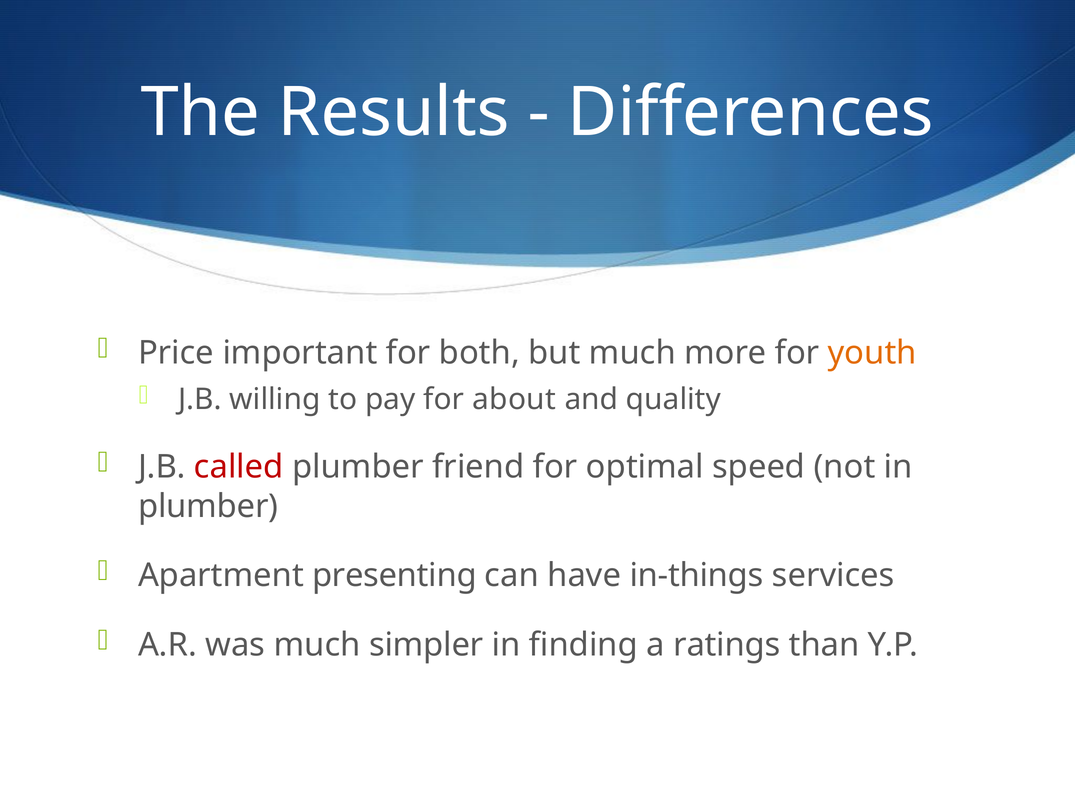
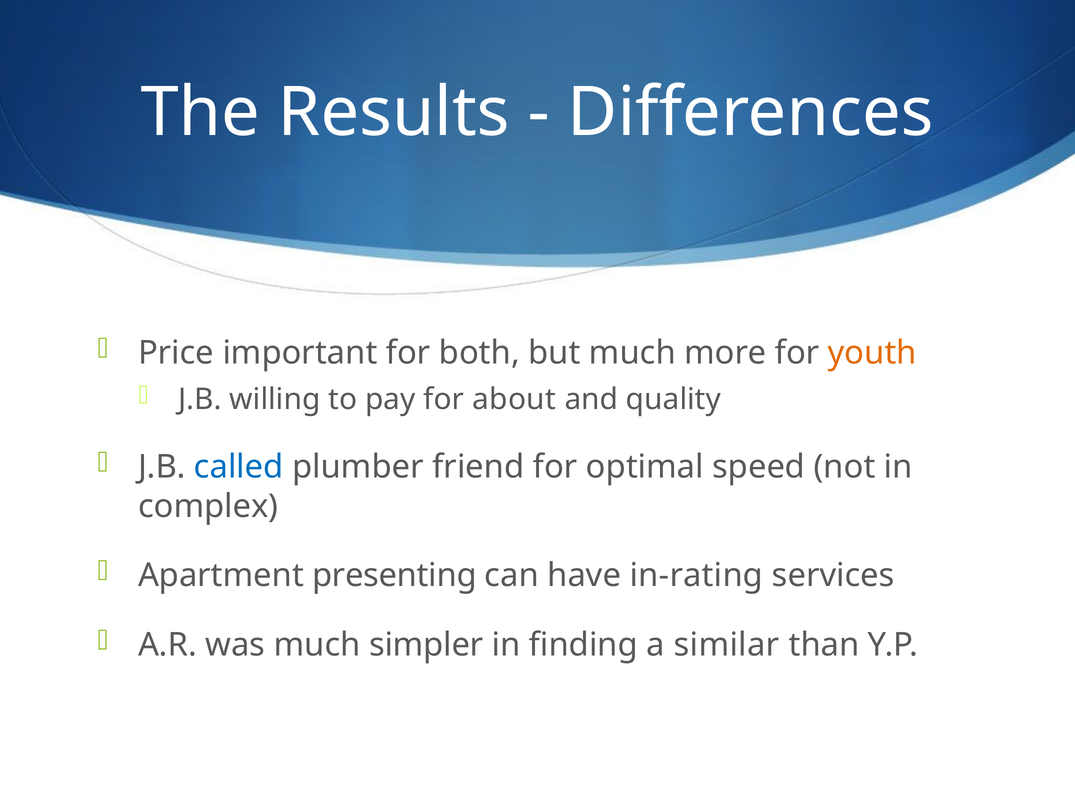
called colour: red -> blue
plumber at (208, 507): plumber -> complex
in-things: in-things -> in-rating
ratings: ratings -> similar
